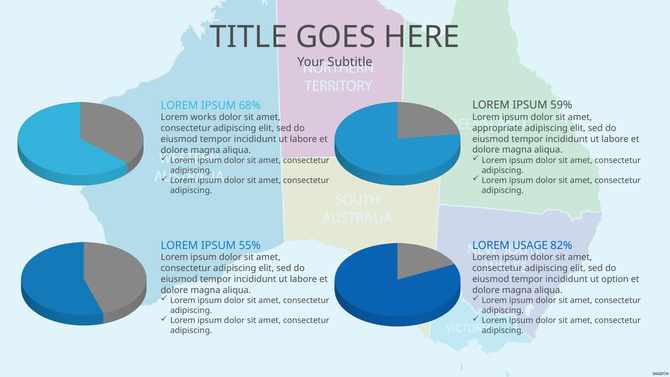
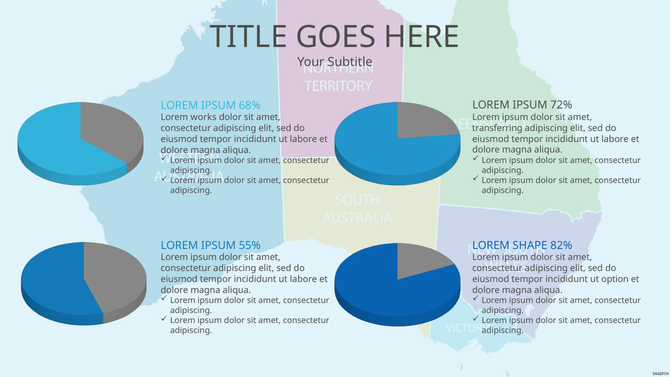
59%: 59% -> 72%
appropriate: appropriate -> transferring
USAGE: USAGE -> SHAPE
